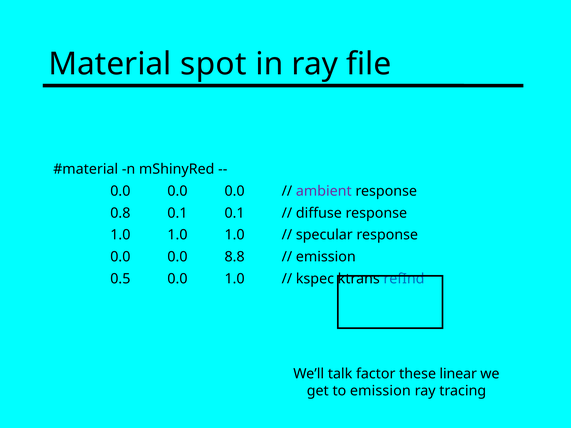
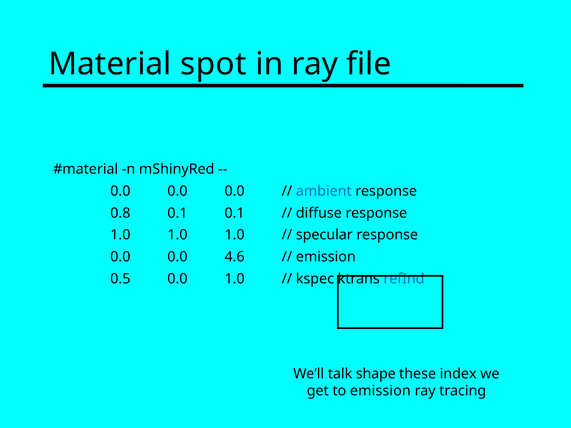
ambient colour: purple -> blue
8.8: 8.8 -> 4.6
factor: factor -> shape
linear: linear -> index
